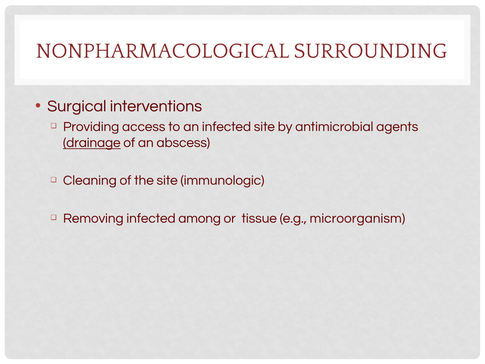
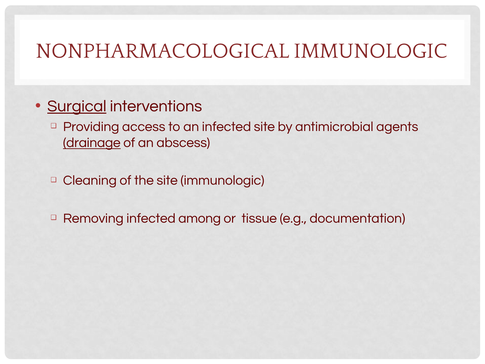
NONPHARMACOLOGICAL SURROUNDING: SURROUNDING -> IMMUNOLOGIC
Surgical underline: none -> present
microorganism: microorganism -> documentation
